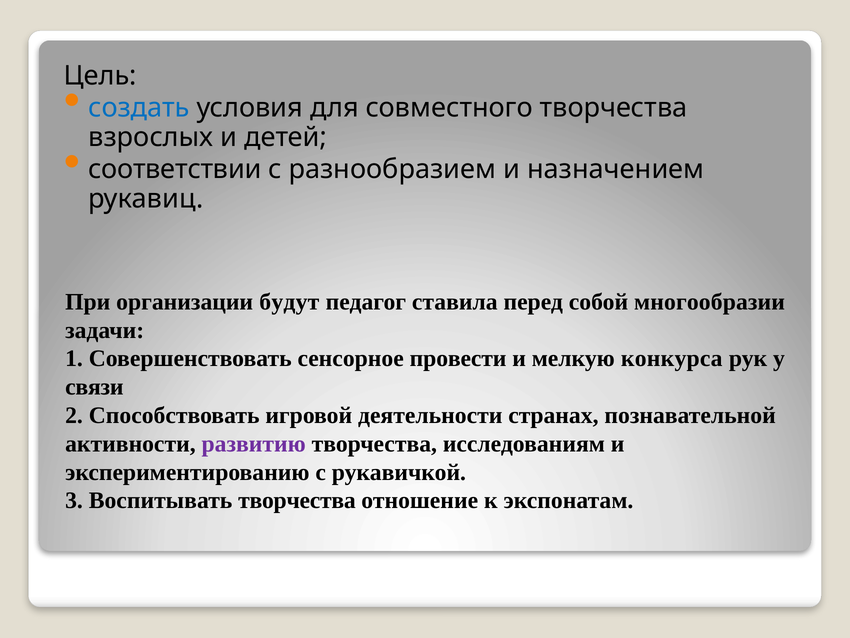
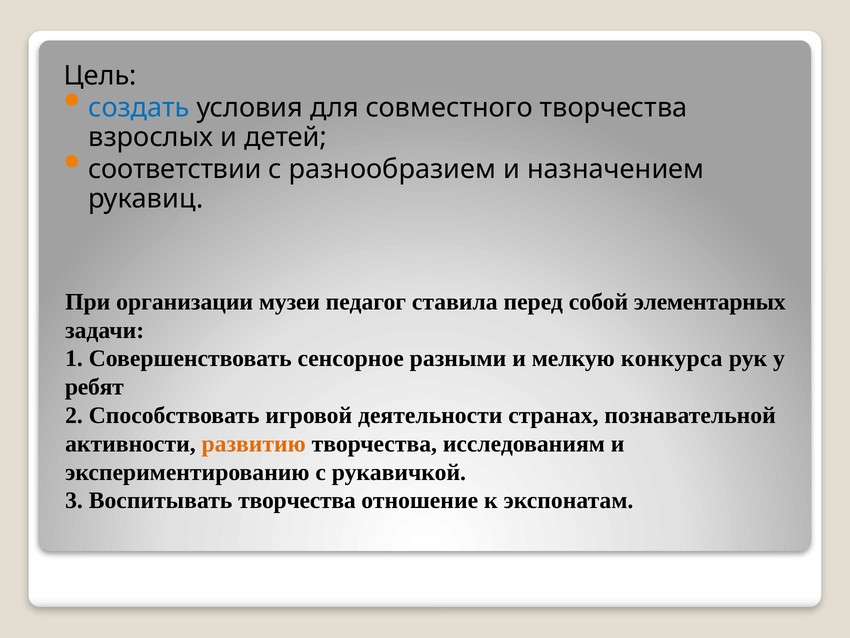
будут: будут -> музеи
многообразии: многообразии -> элементарных
провести: провести -> разными
связи: связи -> ребят
развитию colour: purple -> orange
